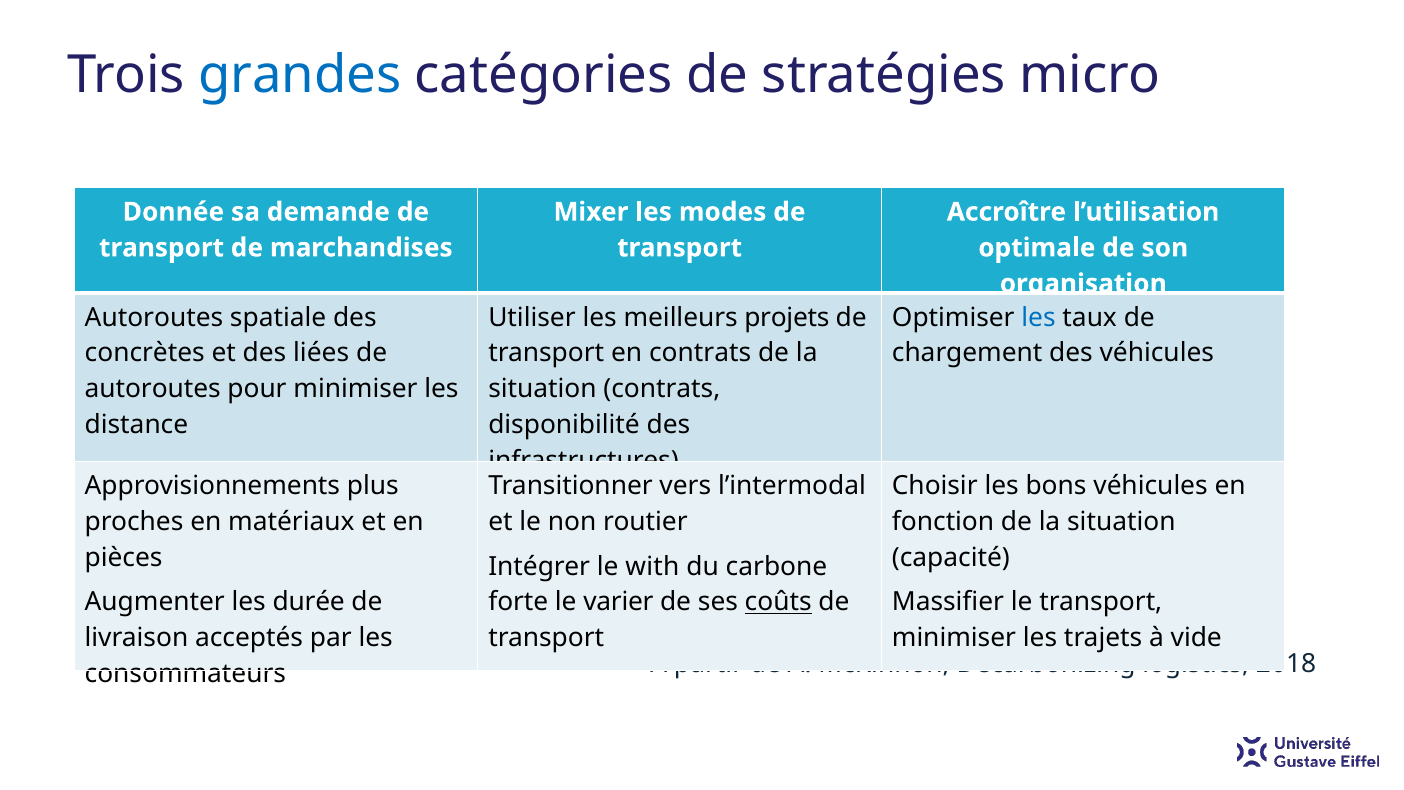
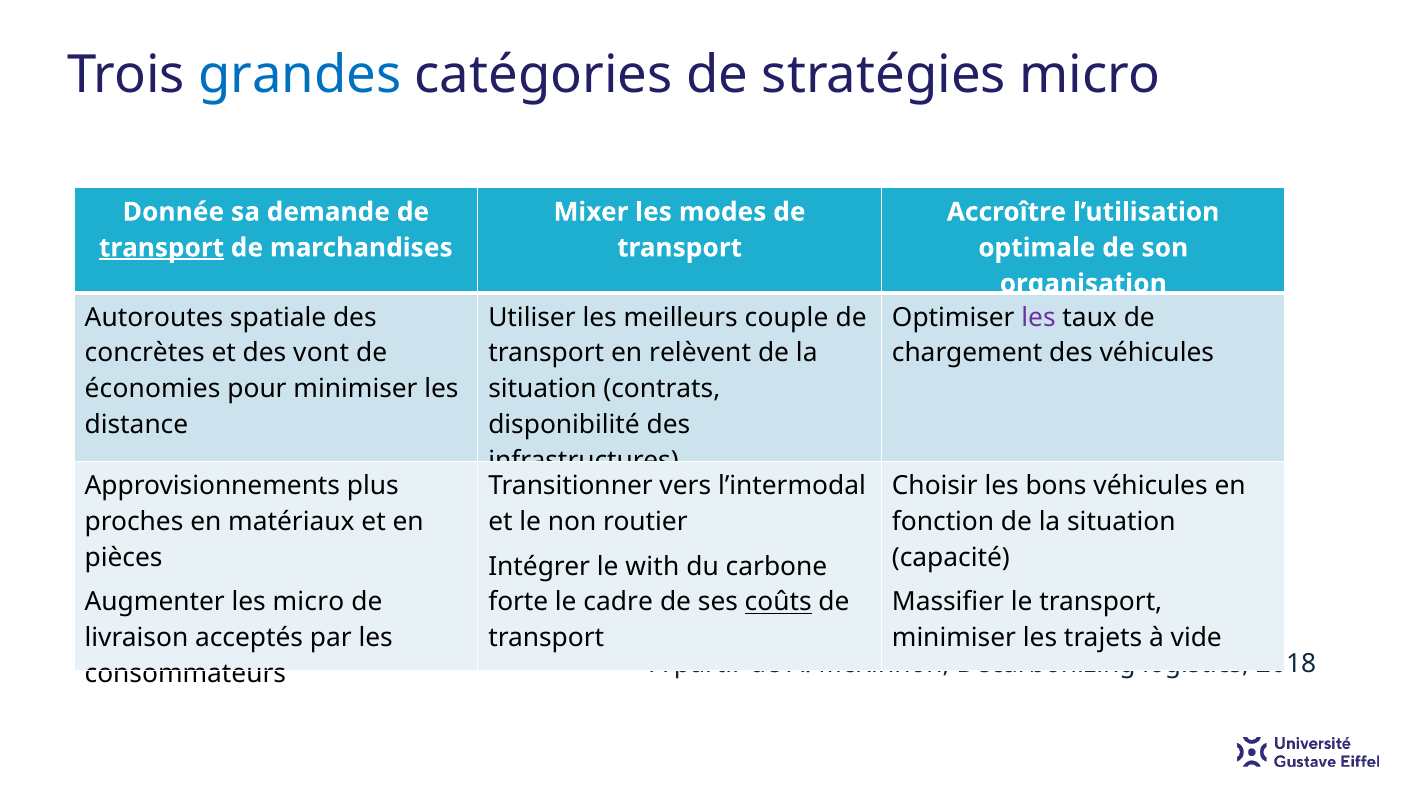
transport at (162, 248) underline: none -> present
projets: projets -> couple
les at (1039, 317) colour: blue -> purple
liées: liées -> vont
en contrats: contrats -> relèvent
autoroutes at (153, 389): autoroutes -> économies
les durée: durée -> micro
varier: varier -> cadre
